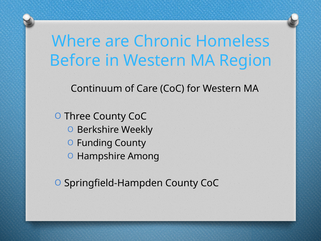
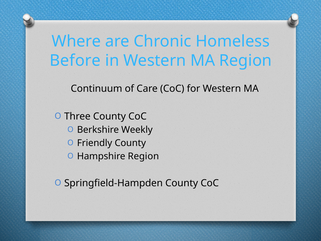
Funding: Funding -> Friendly
Hampshire Among: Among -> Region
